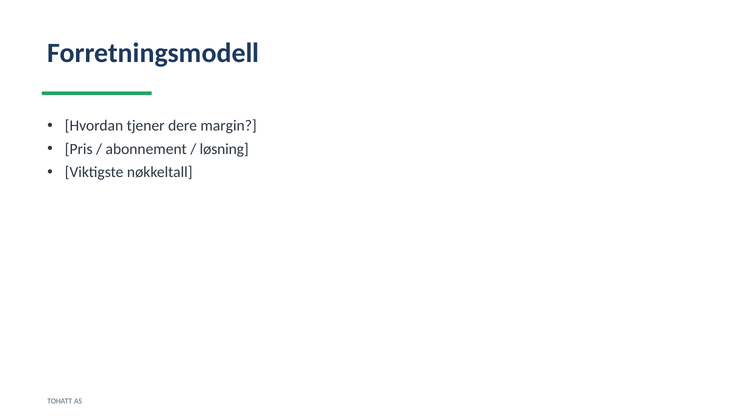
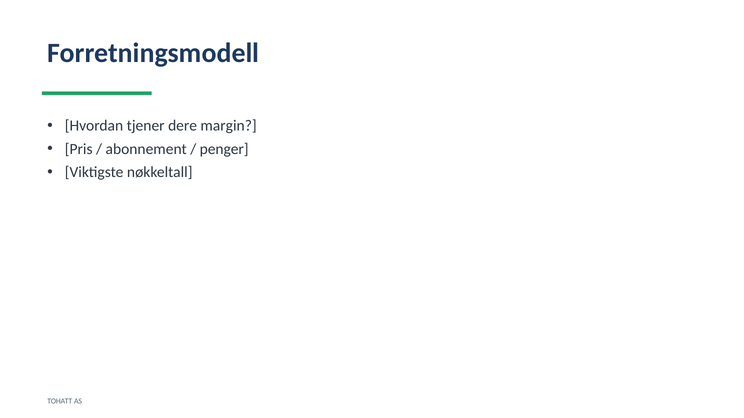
løsning: løsning -> penger
